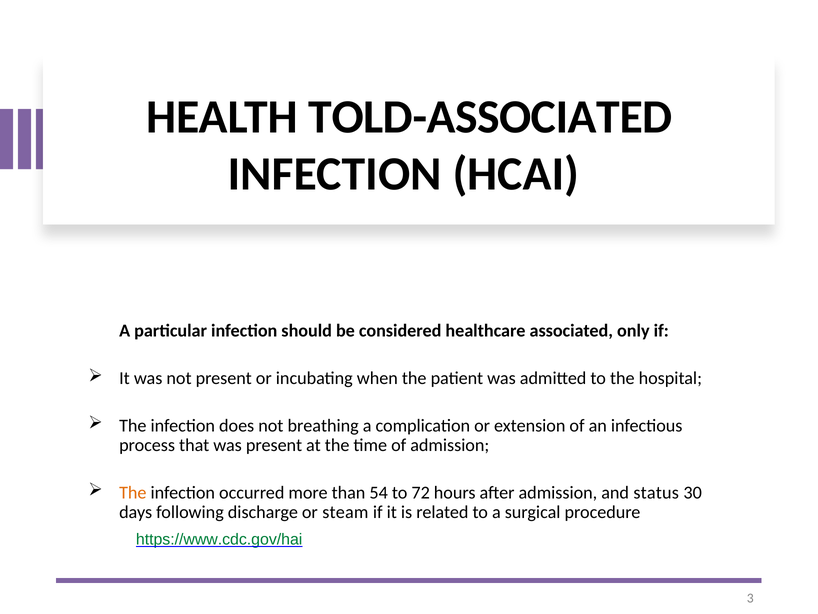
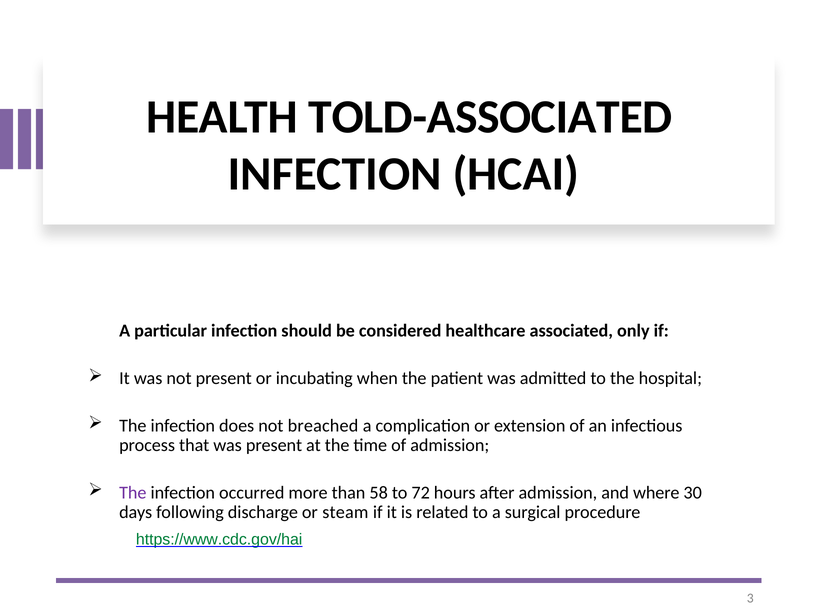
breathing: breathing -> breached
The at (133, 492) colour: orange -> purple
54: 54 -> 58
status: status -> where
